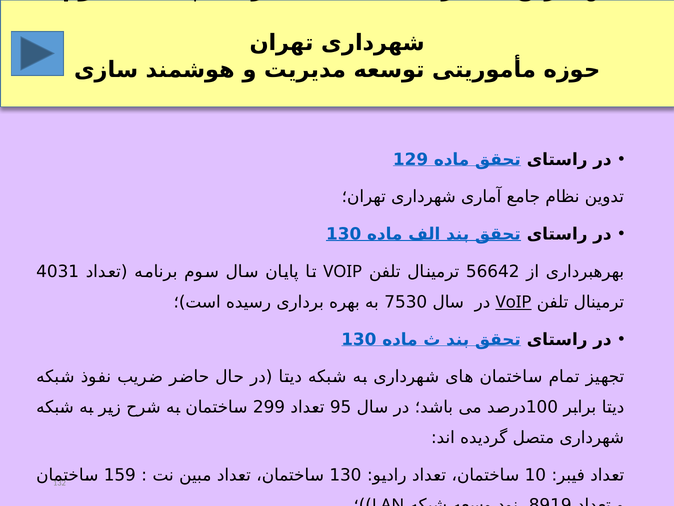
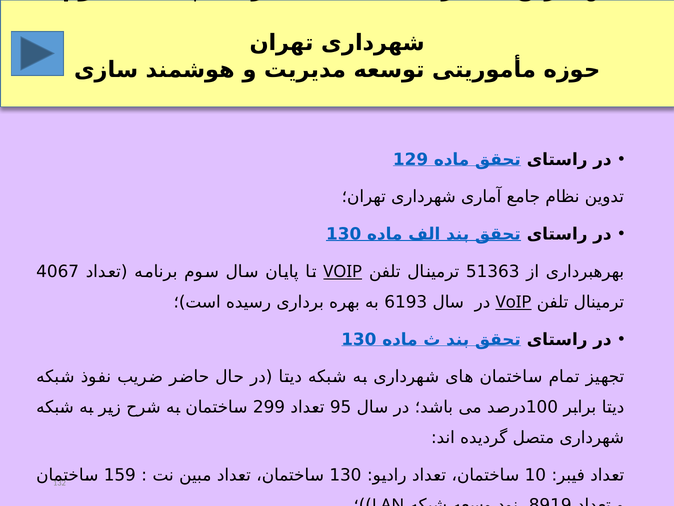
4031: 4031 -> 4067
56642: 56642 -> 51363
VOIP at (343, 271) underline: none -> present
7530: 7530 -> 6193
